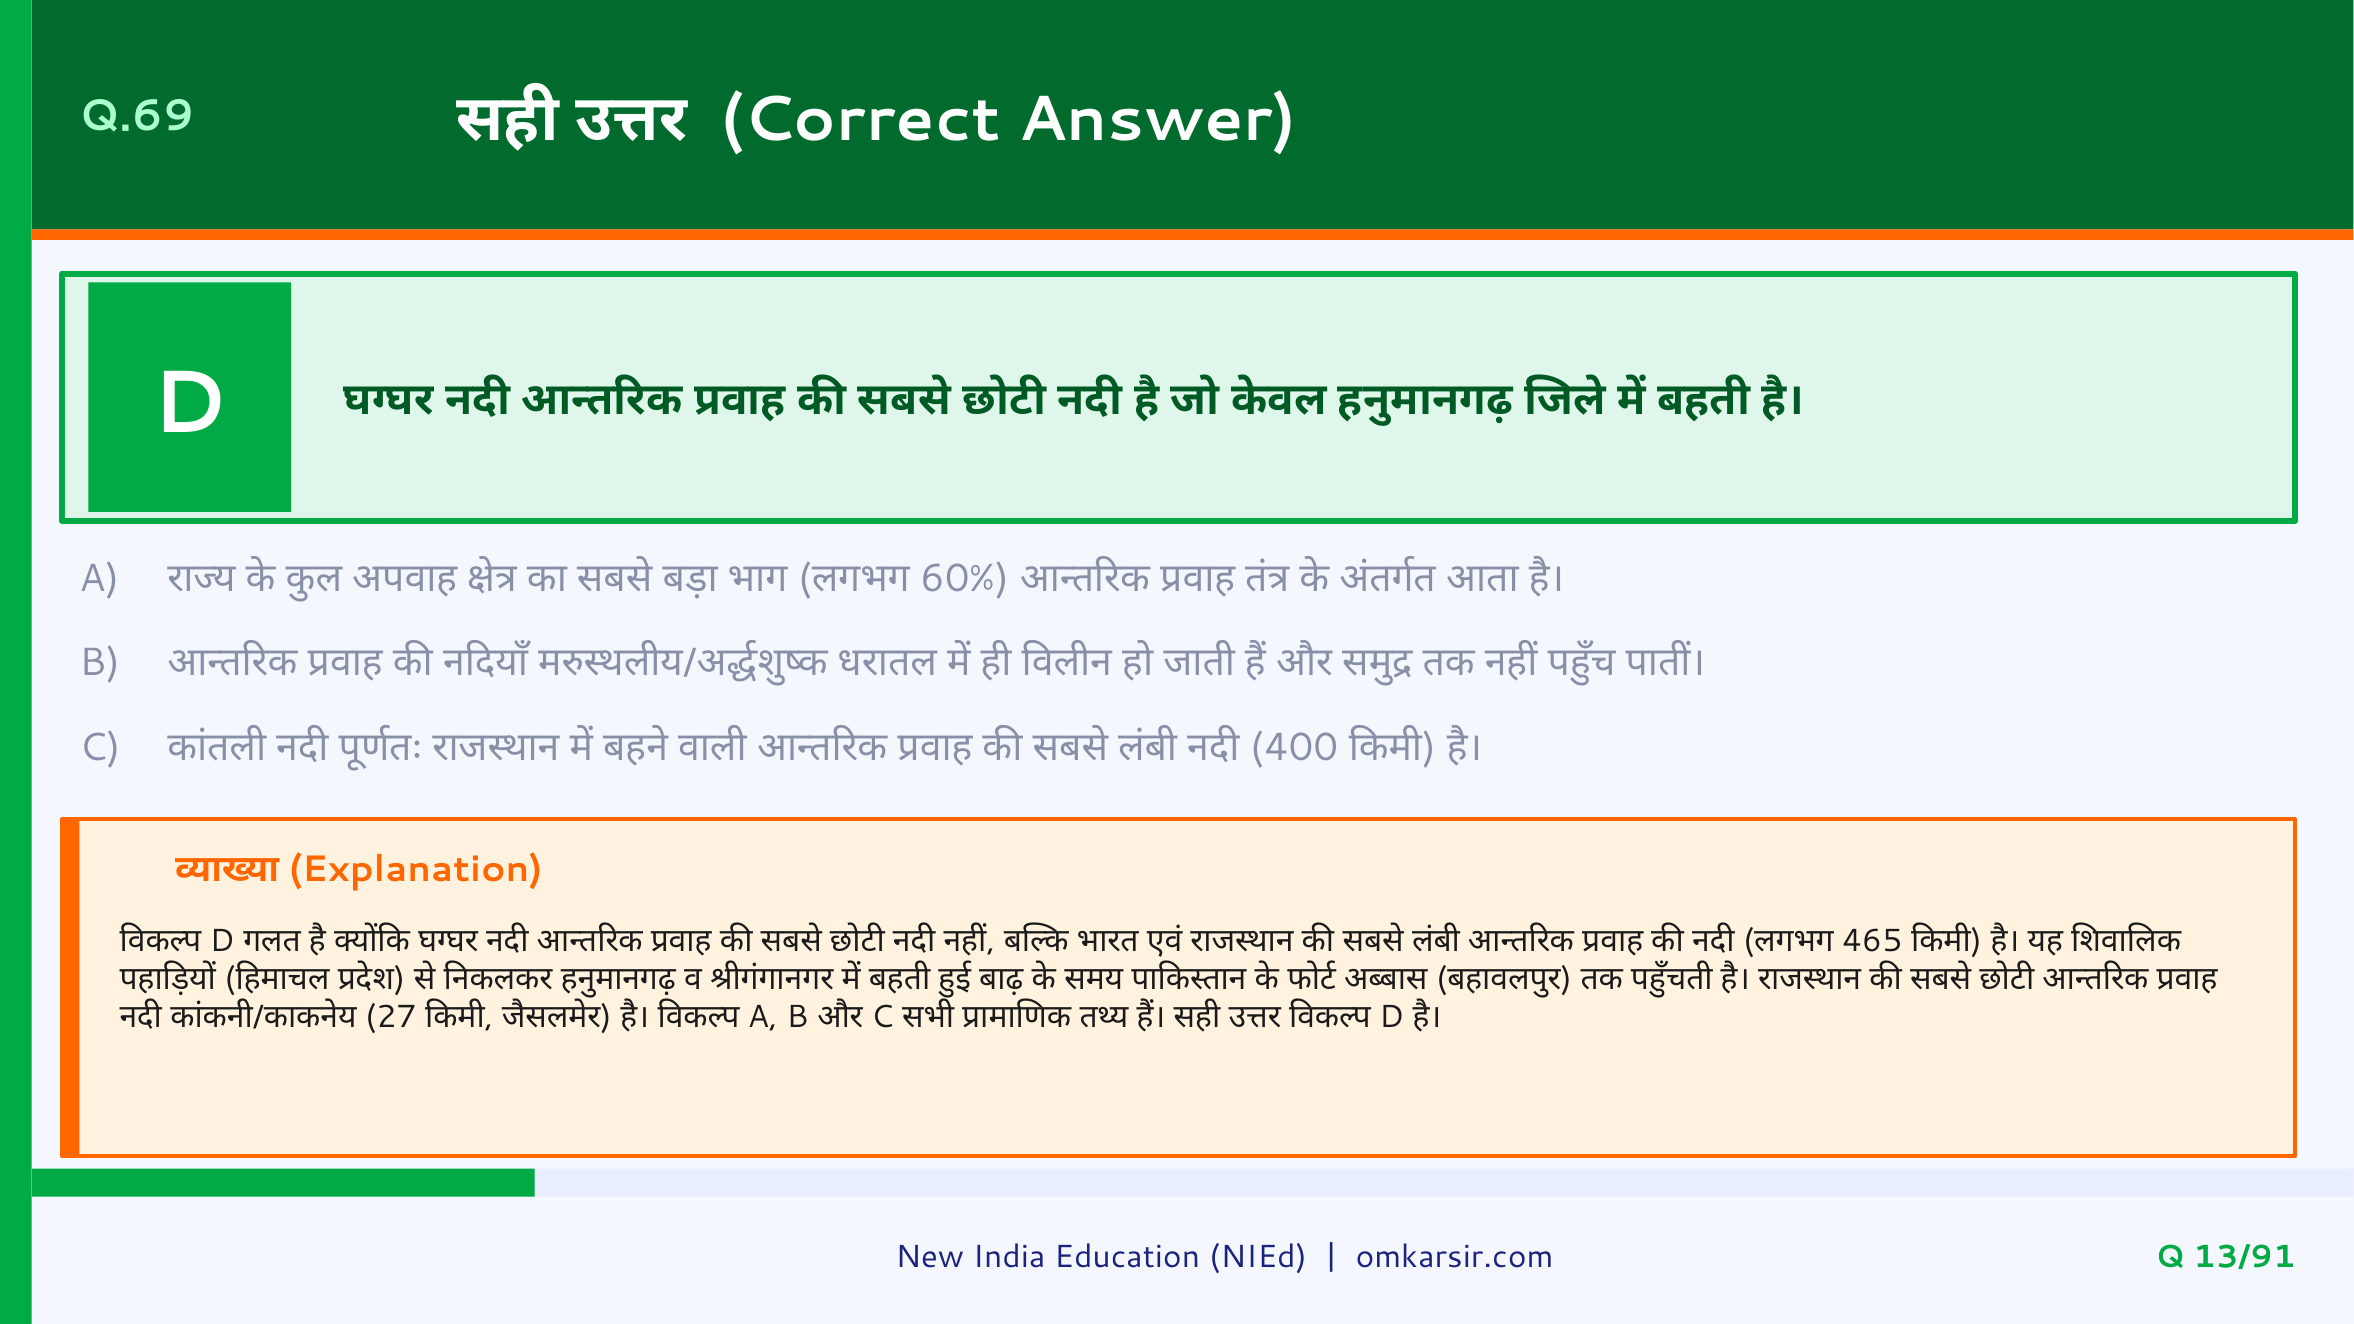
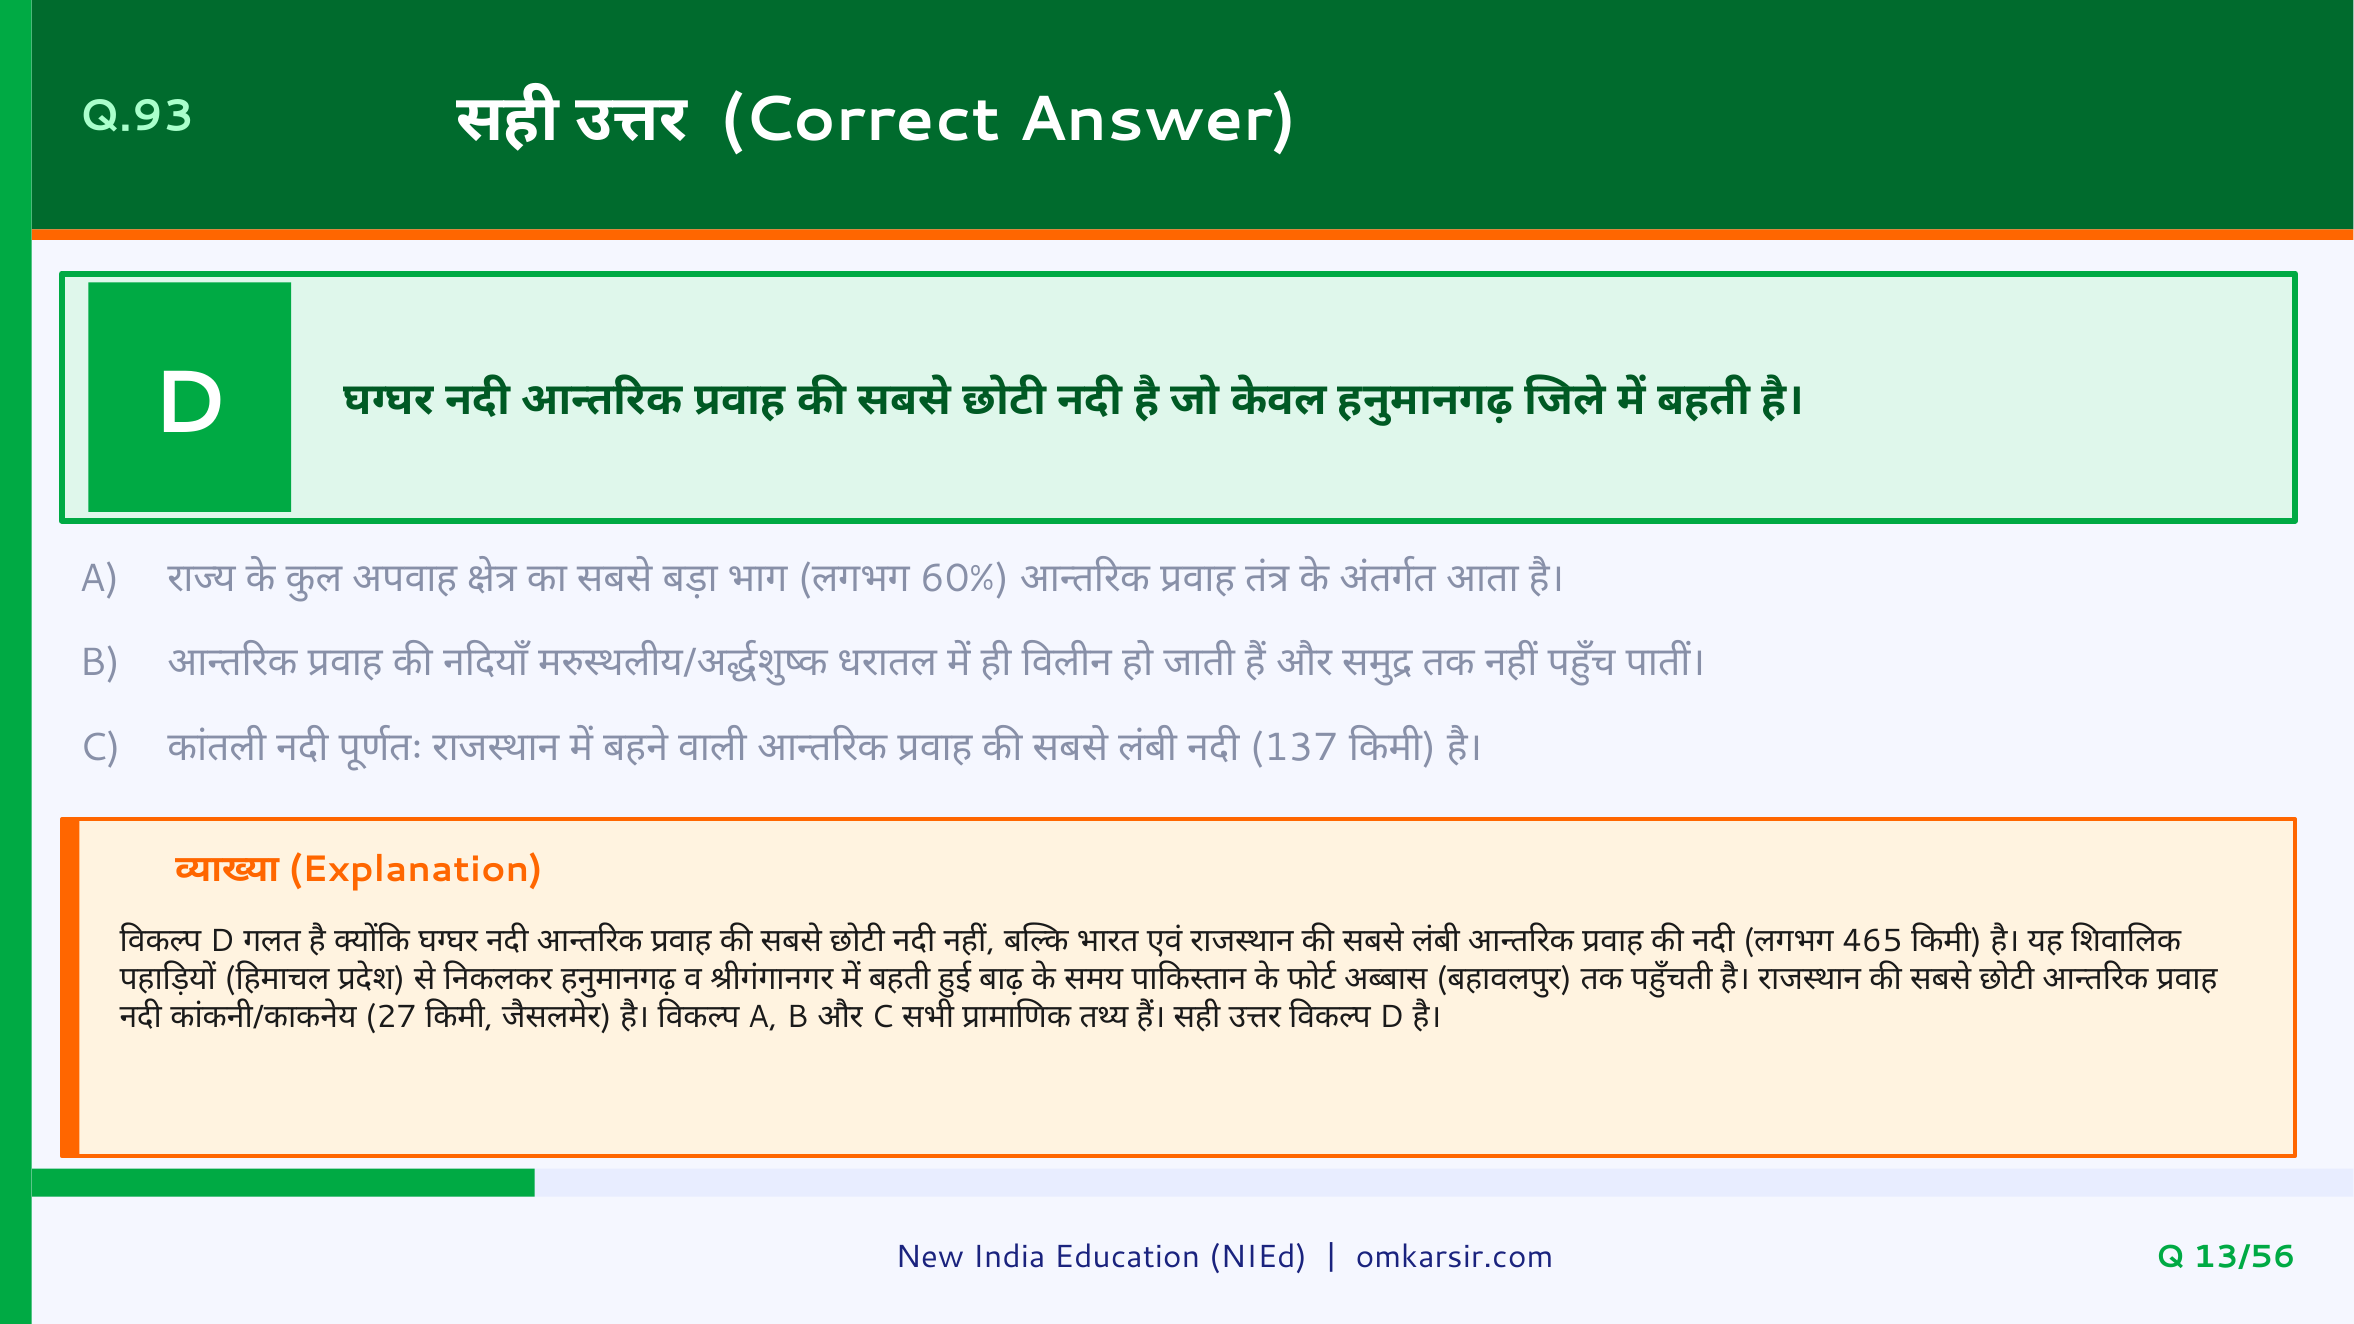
Q.69: Q.69 -> Q.93
400: 400 -> 137
13/91: 13/91 -> 13/56
